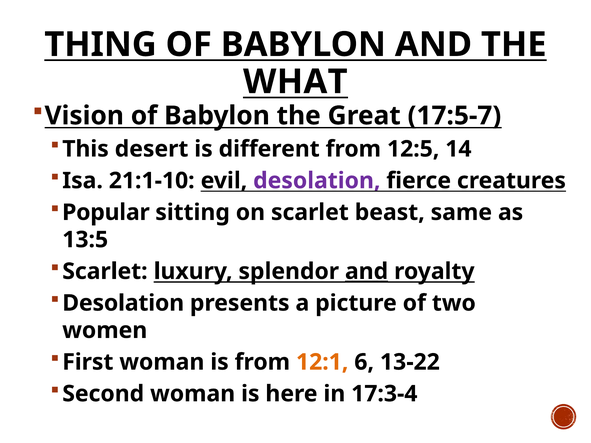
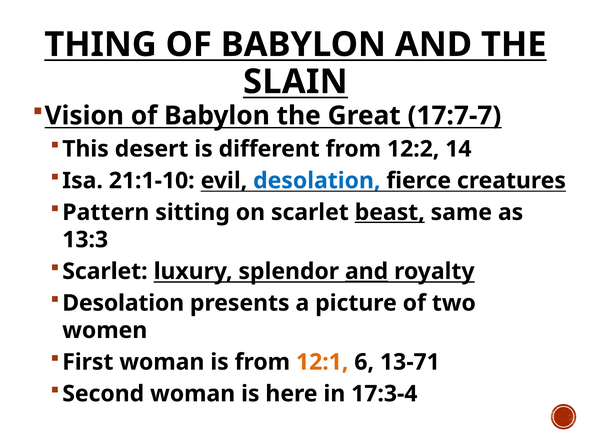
WHAT: WHAT -> SLAIN
17:5-7: 17:5-7 -> 17:7-7
12:5: 12:5 -> 12:2
desolation at (317, 181) colour: purple -> blue
Popular: Popular -> Pattern
beast underline: none -> present
13:5: 13:5 -> 13:3
13-22: 13-22 -> 13-71
